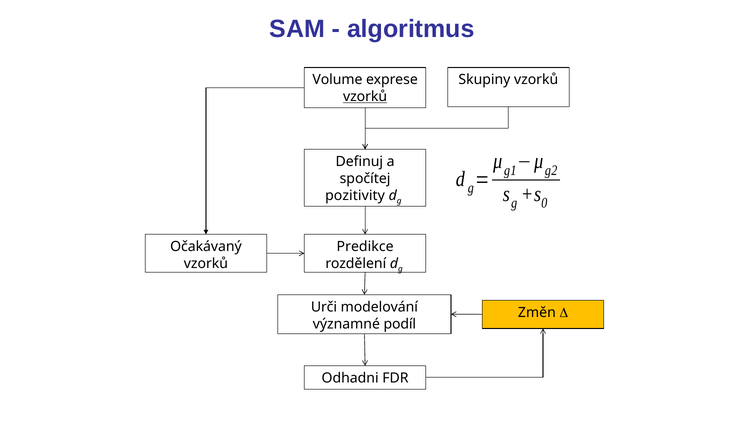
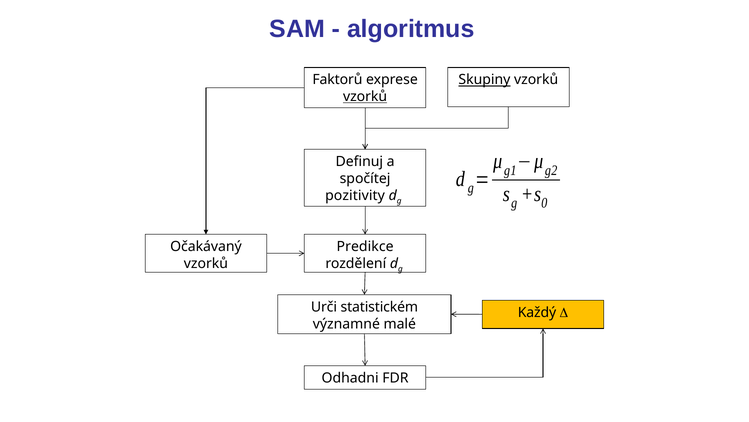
Volume: Volume -> Faktorů
Skupiny underline: none -> present
modelování: modelování -> statistickém
Změn: Změn -> Každý
podíl: podíl -> malé
